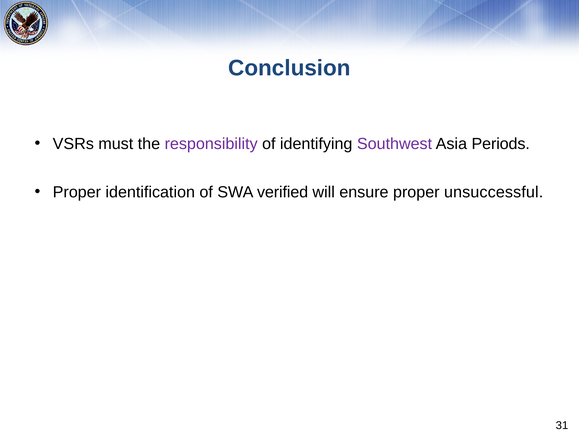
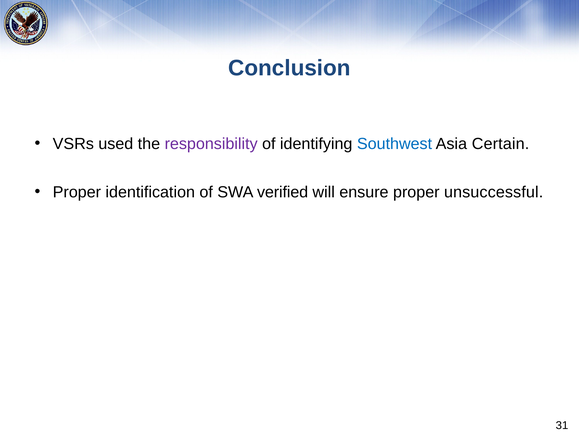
must: must -> used
Southwest colour: purple -> blue
Periods: Periods -> Certain
